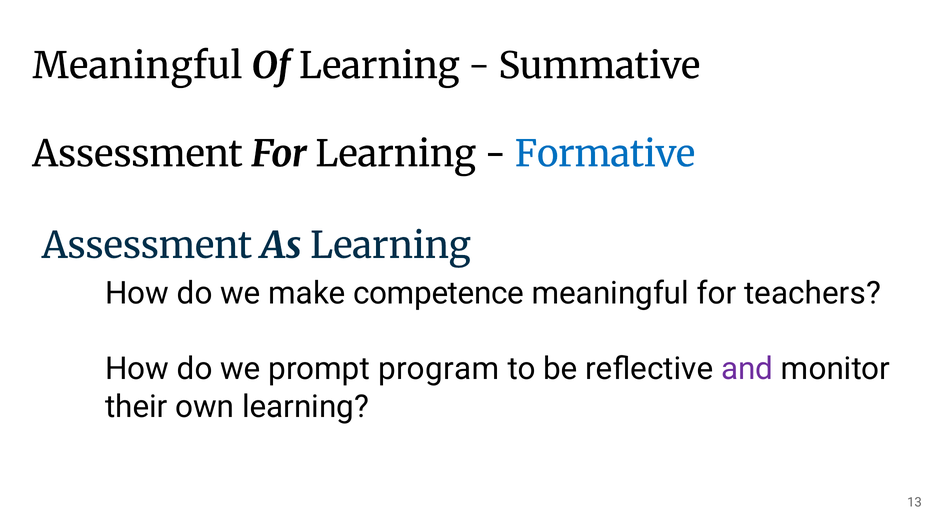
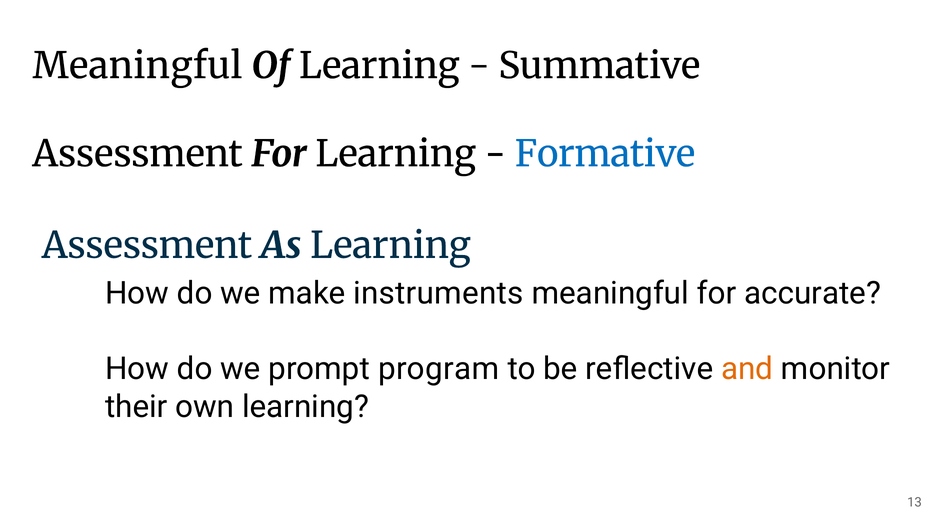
competence: competence -> instruments
teachers: teachers -> accurate
and colour: purple -> orange
